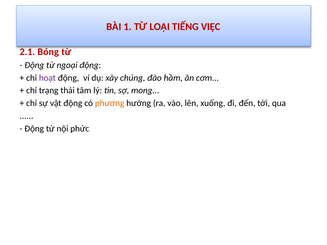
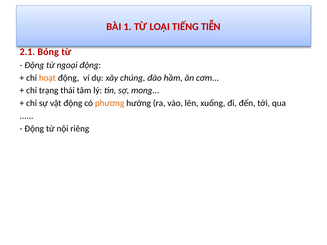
VIỆC: VIỆC -> TIỄN
hoạt colour: purple -> orange
phức: phức -> riêng
